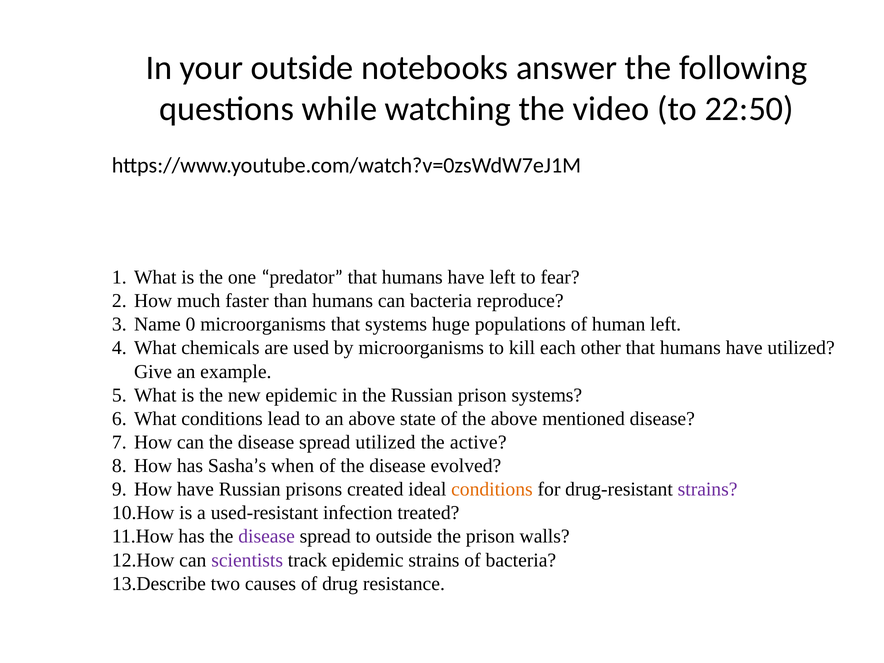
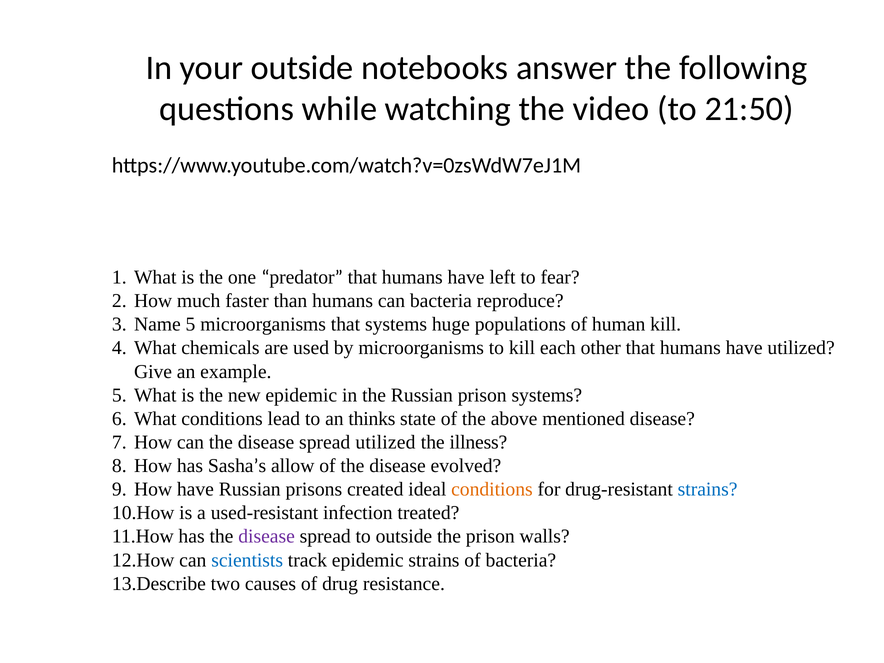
22:50: 22:50 -> 21:50
Name 0: 0 -> 5
human left: left -> kill
an above: above -> thinks
active: active -> illness
when: when -> allow
strains at (708, 489) colour: purple -> blue
scientists colour: purple -> blue
